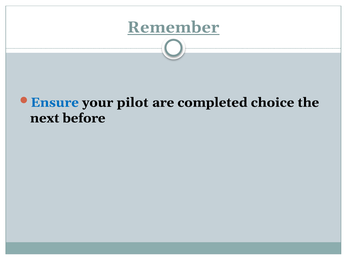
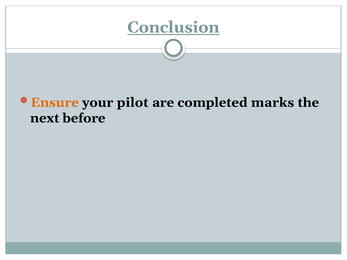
Remember: Remember -> Conclusion
Ensure colour: blue -> orange
choice: choice -> marks
